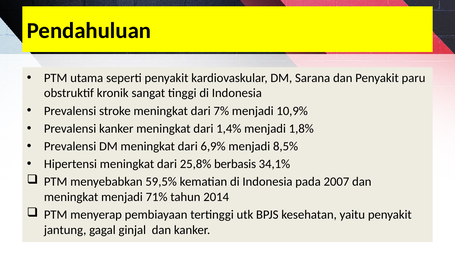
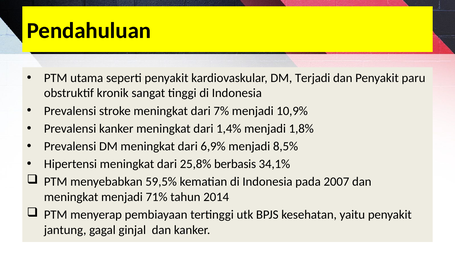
Sarana: Sarana -> Terjadi
